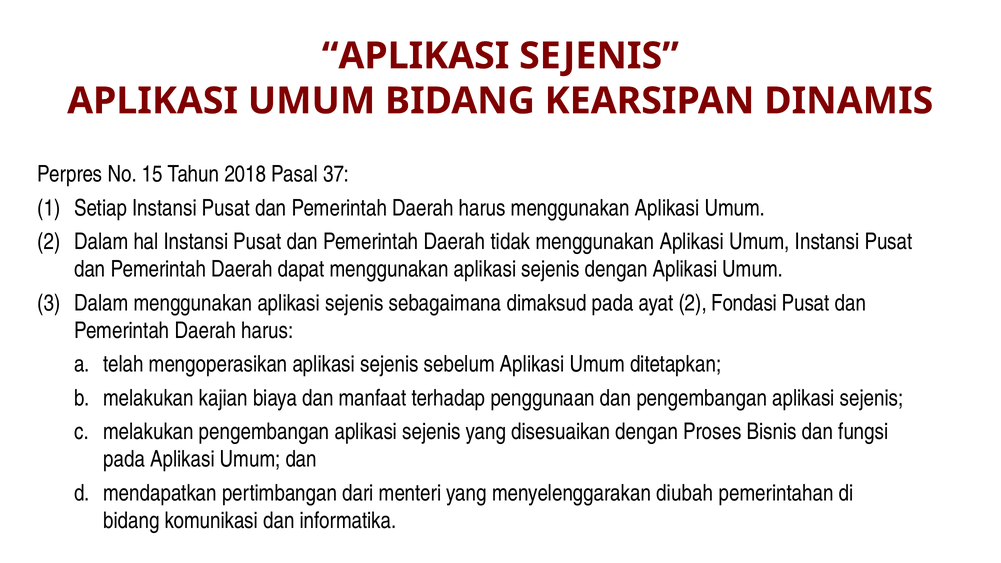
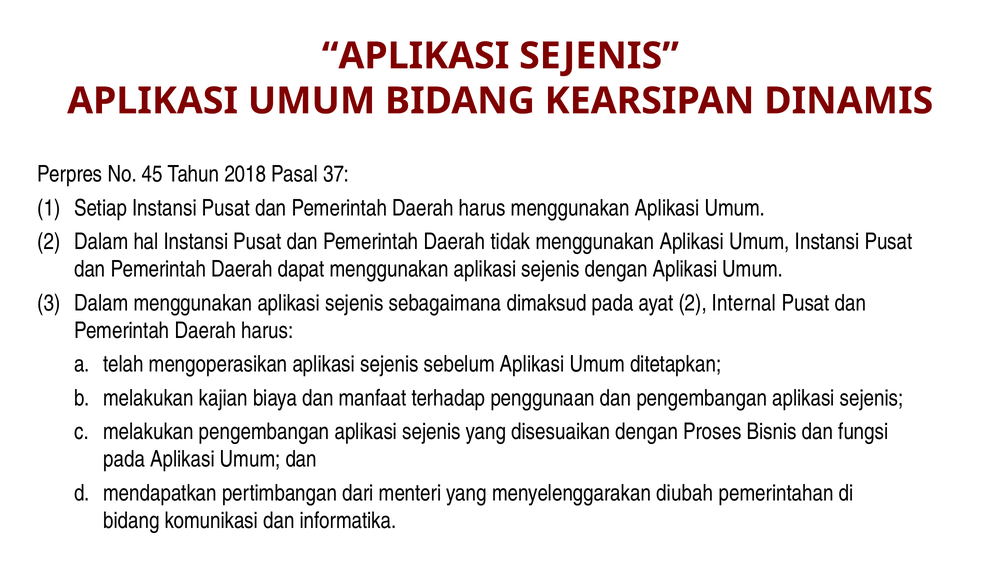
15: 15 -> 45
Fondasi: Fondasi -> Internal
